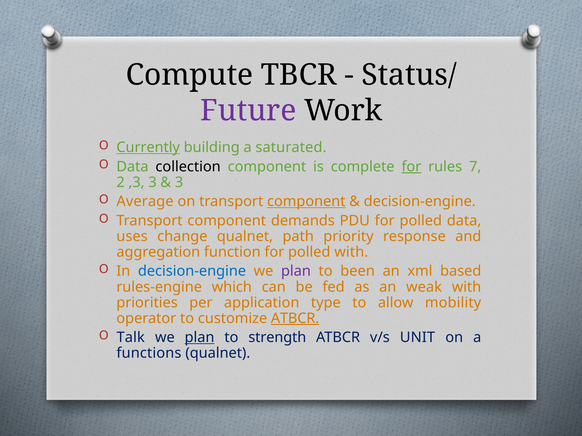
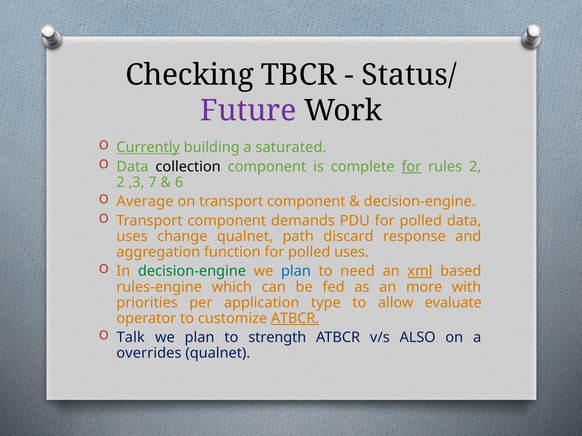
Compute: Compute -> Checking
rules 7: 7 -> 2
,3 3: 3 -> 7
3 at (179, 182): 3 -> 6
component at (306, 202) underline: present -> none
priority: priority -> discard
polled with: with -> uses
decision-engine at (192, 272) colour: blue -> green
plan at (296, 272) colour: purple -> blue
been: been -> need
xml underline: none -> present
weak: weak -> more
mobility: mobility -> evaluate
plan at (200, 338) underline: present -> none
UNIT: UNIT -> ALSO
functions: functions -> overrides
